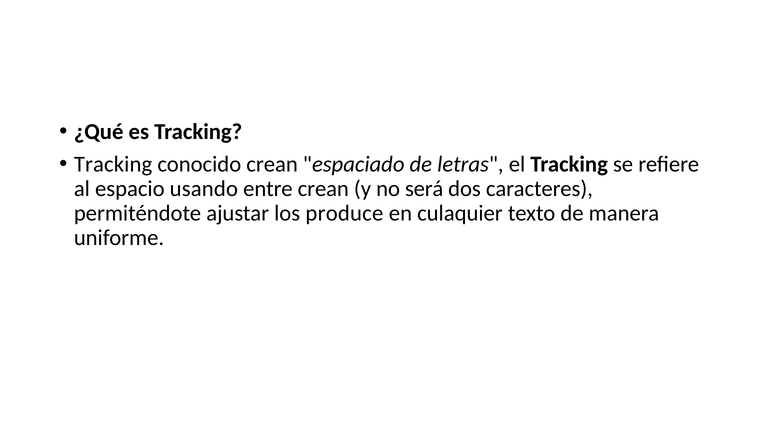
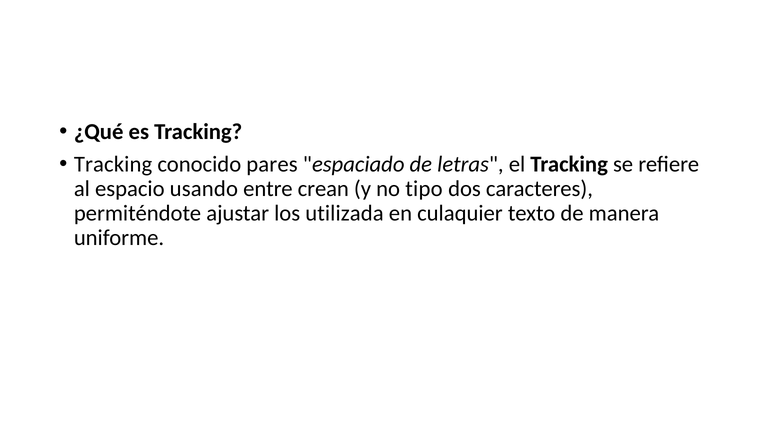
conocido crean: crean -> pares
será: será -> tipo
produce: produce -> utilizada
